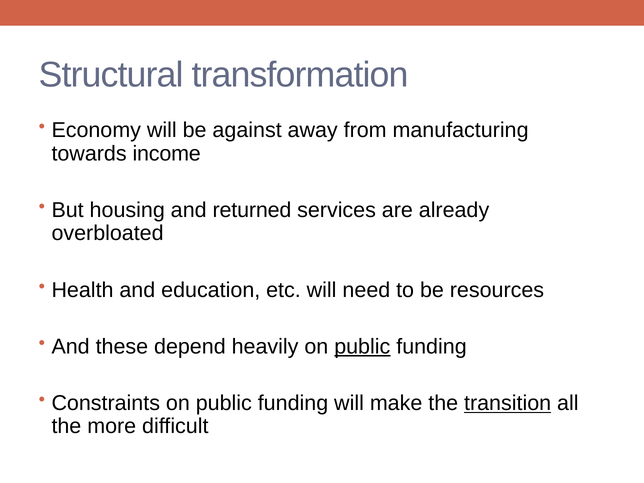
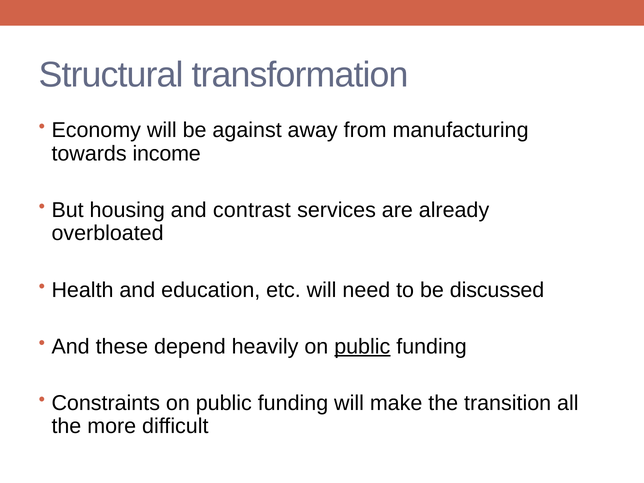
returned: returned -> contrast
resources: resources -> discussed
transition underline: present -> none
